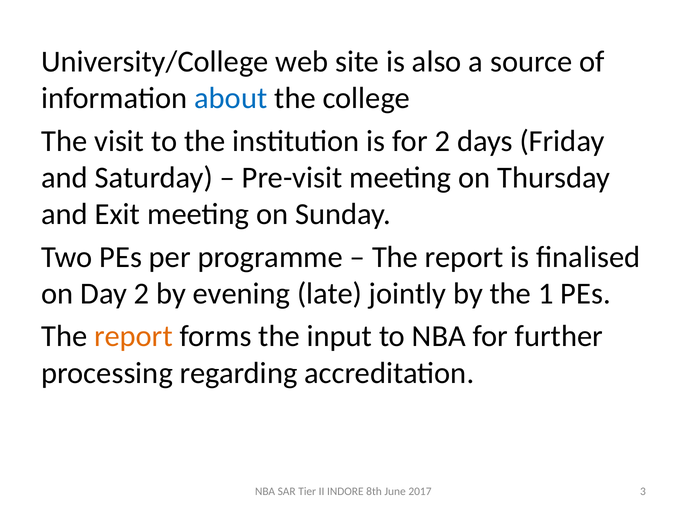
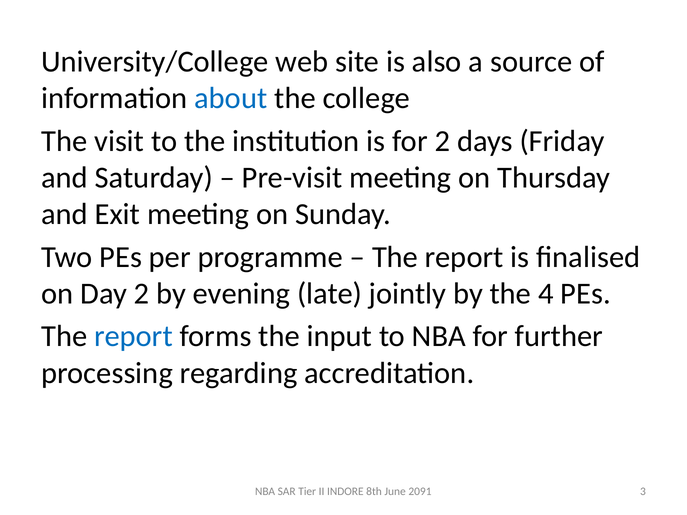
1: 1 -> 4
report at (133, 337) colour: orange -> blue
2017: 2017 -> 2091
